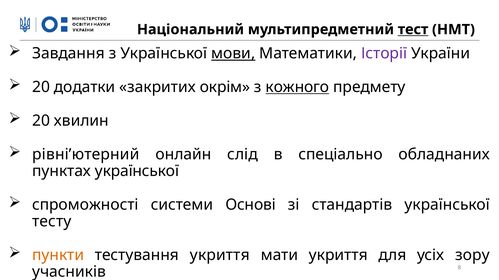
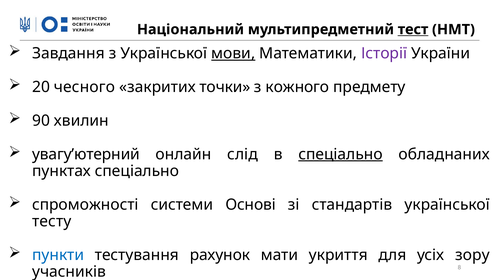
додатки: додатки -> чесного
окрім: окрім -> точки
кожного underline: present -> none
20 at (41, 121): 20 -> 90
рівні’ютерний: рівні’ютерний -> увагу’ютерний
спеціально at (341, 155) underline: none -> present
пунктах української: української -> спеціально
пункти colour: orange -> blue
тестування укриття: укриття -> рахунок
